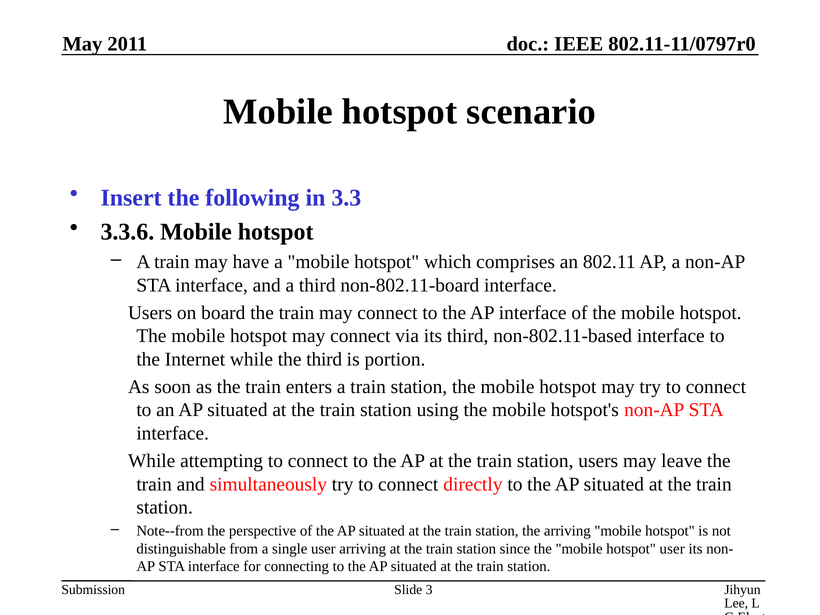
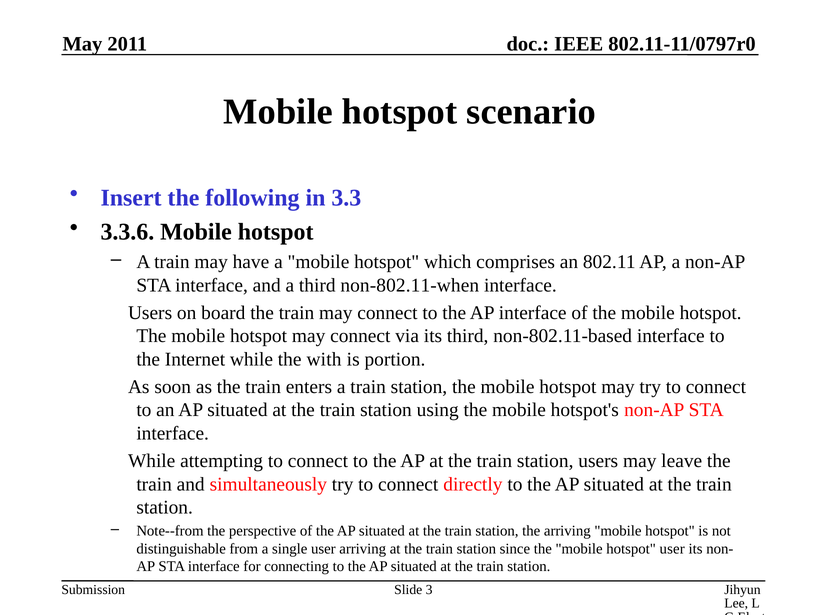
non-802.11-board: non-802.11-board -> non-802.11-when
the third: third -> with
